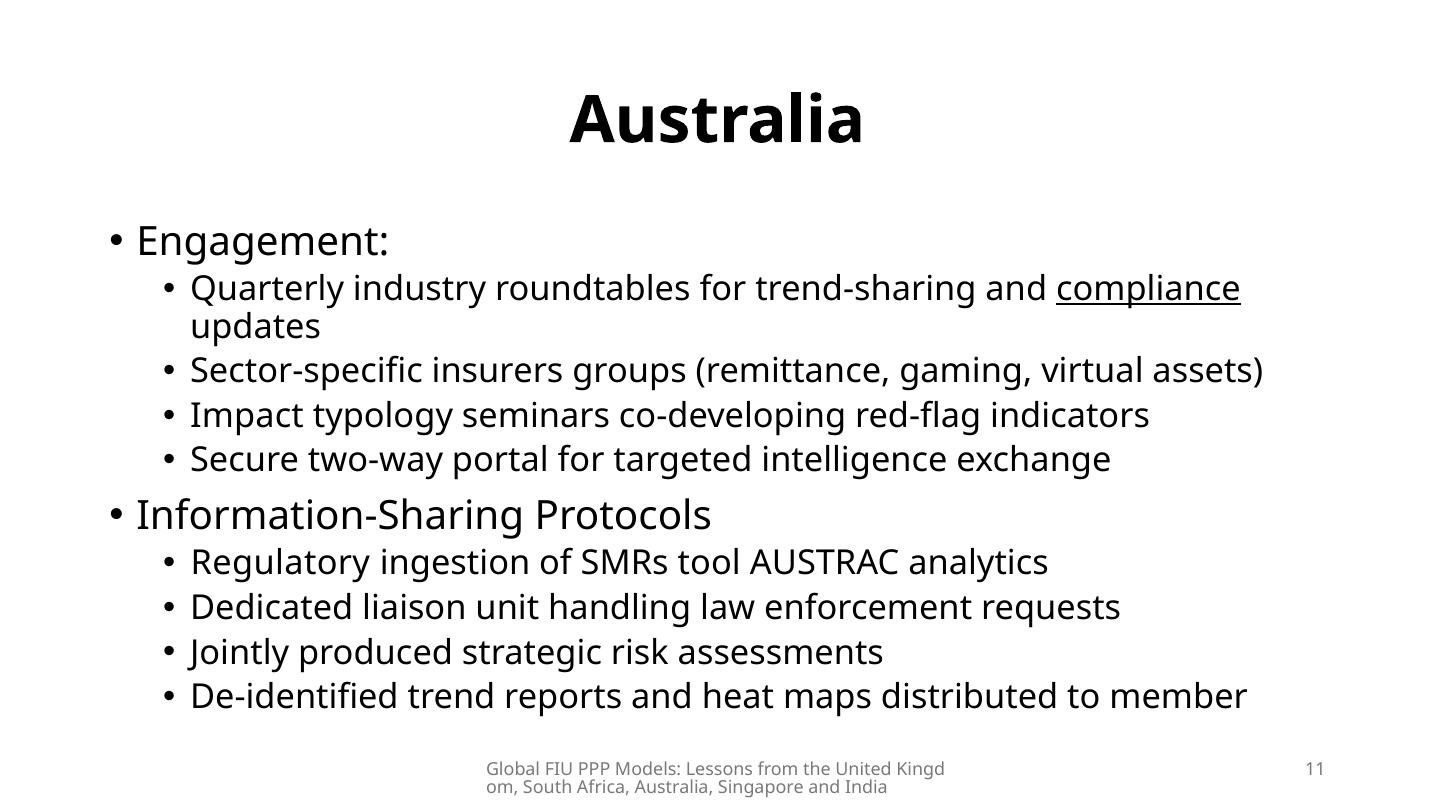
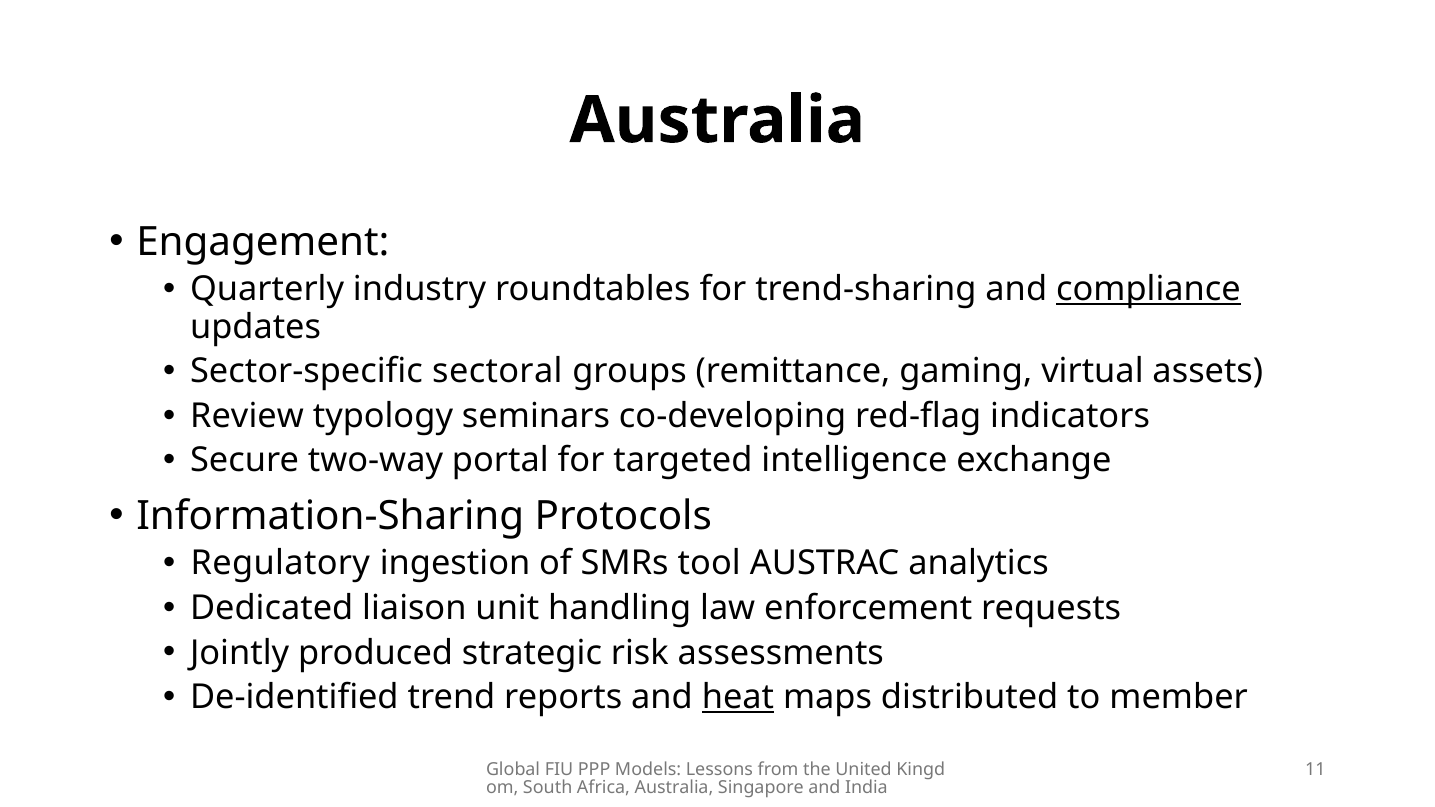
insurers: insurers -> sectoral
Impact: Impact -> Review
heat underline: none -> present
